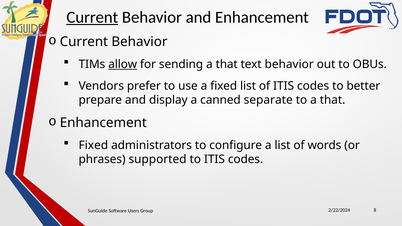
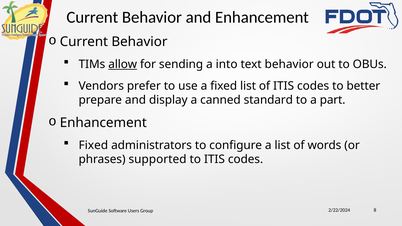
Current at (92, 17) underline: present -> none
sending a that: that -> into
separate: separate -> standard
to a that: that -> part
